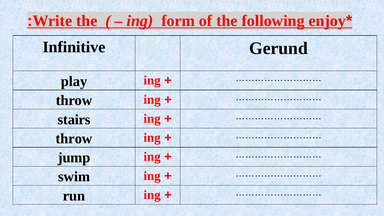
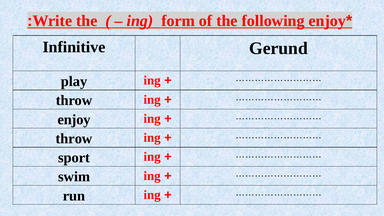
stairs at (74, 120): stairs -> enjoy
jump: jump -> sport
